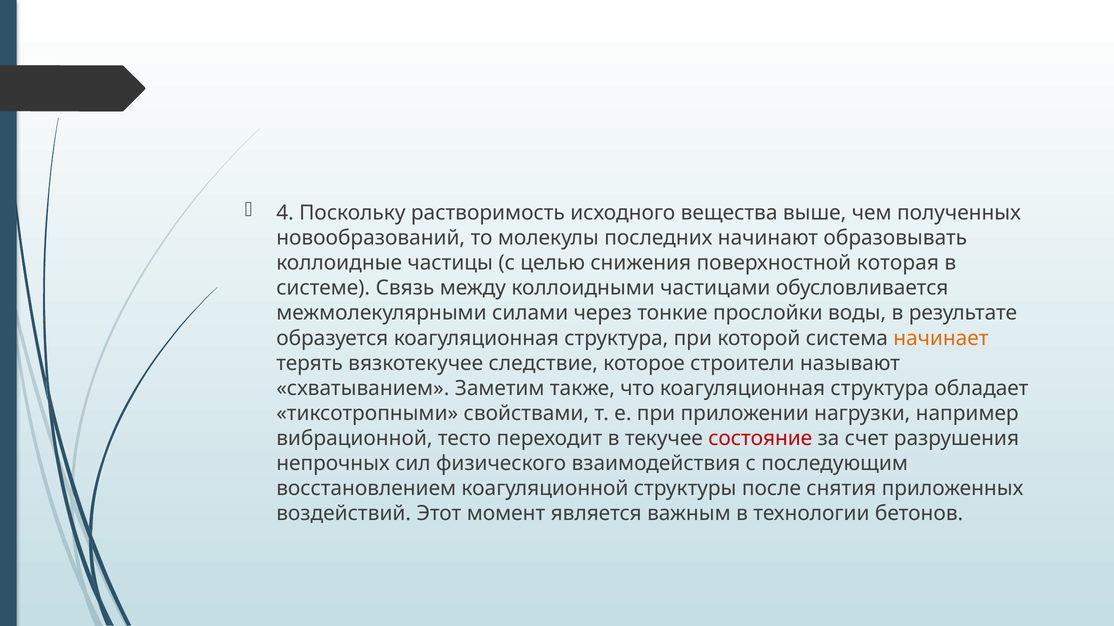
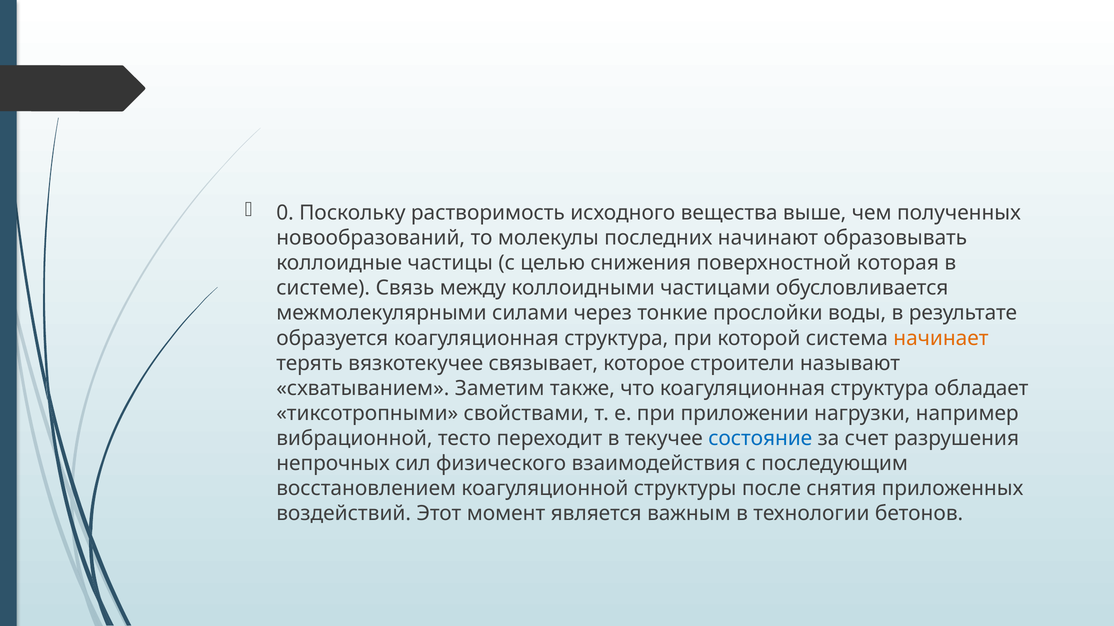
4: 4 -> 0
следствие: следствие -> связывает
состояние colour: red -> blue
